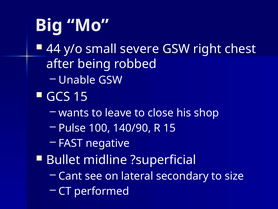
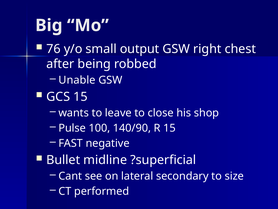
44: 44 -> 76
severe: severe -> output
